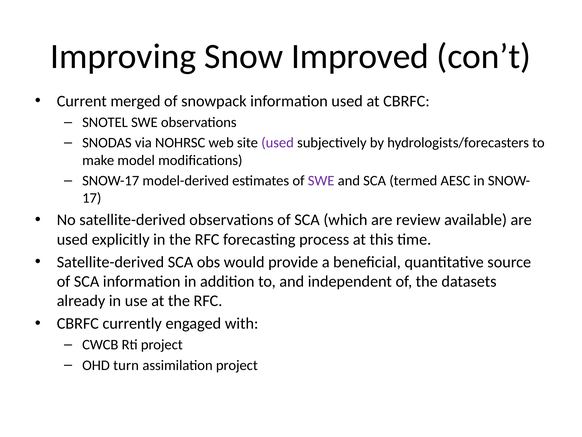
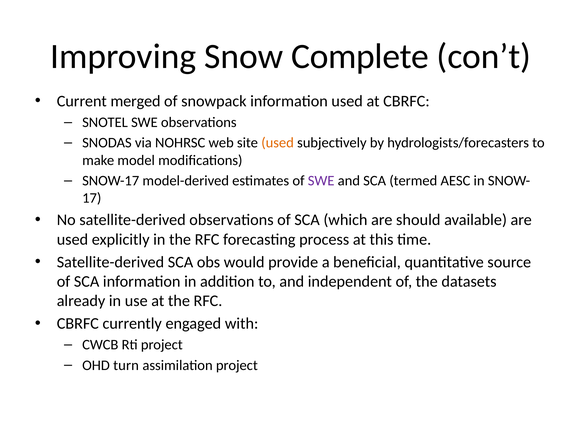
Improved: Improved -> Complete
used at (278, 143) colour: purple -> orange
review: review -> should
